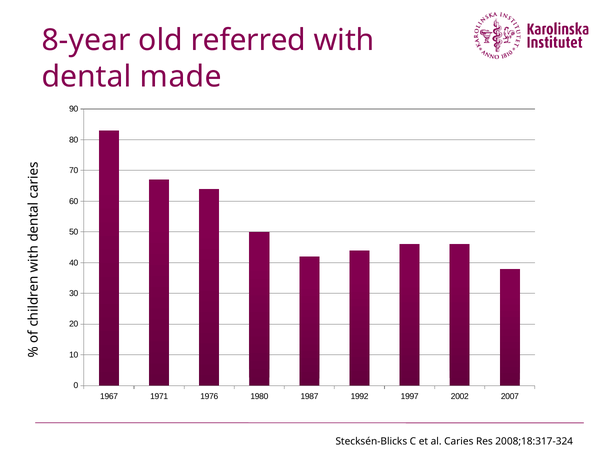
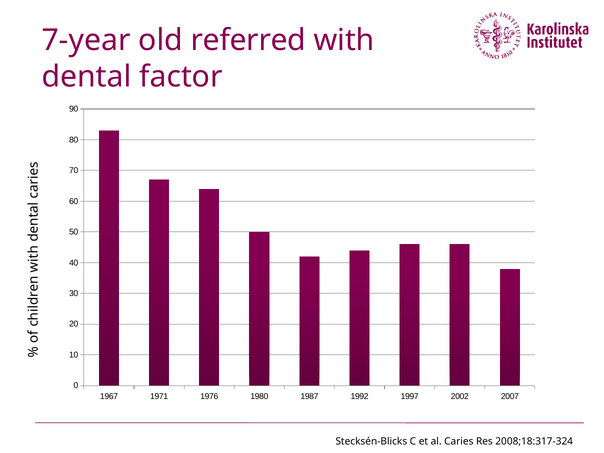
8-year: 8-year -> 7-year
made: made -> factor
